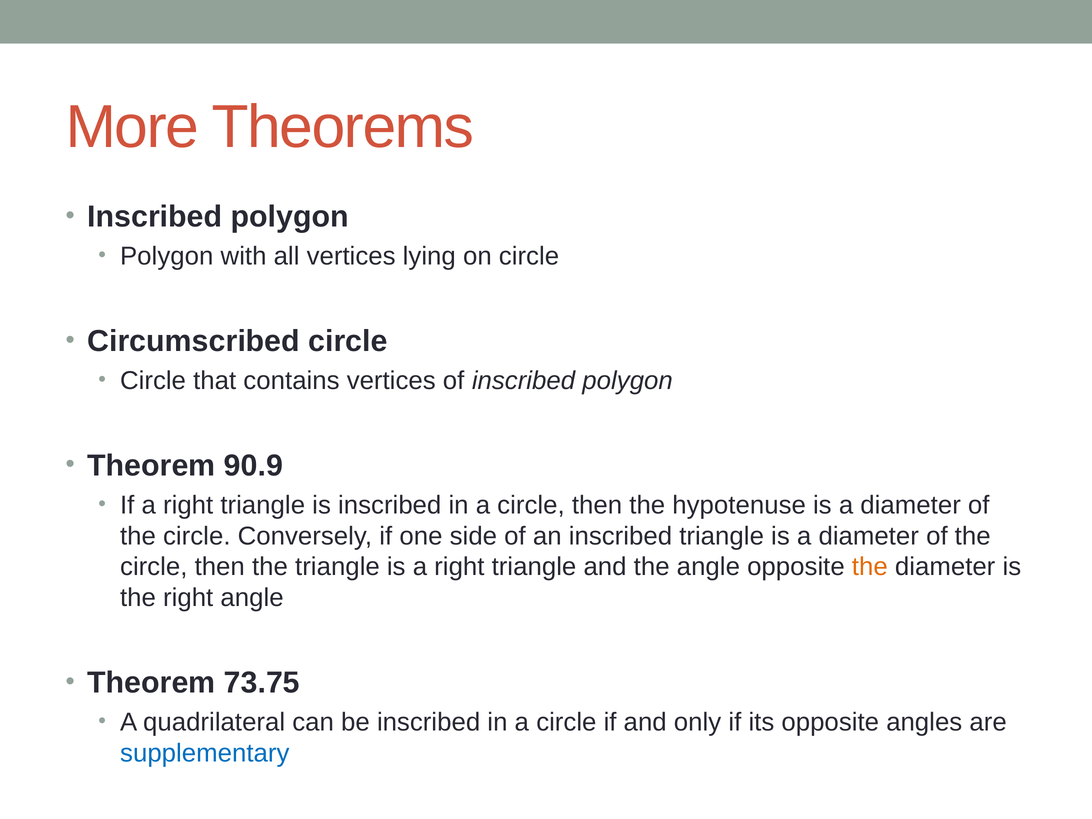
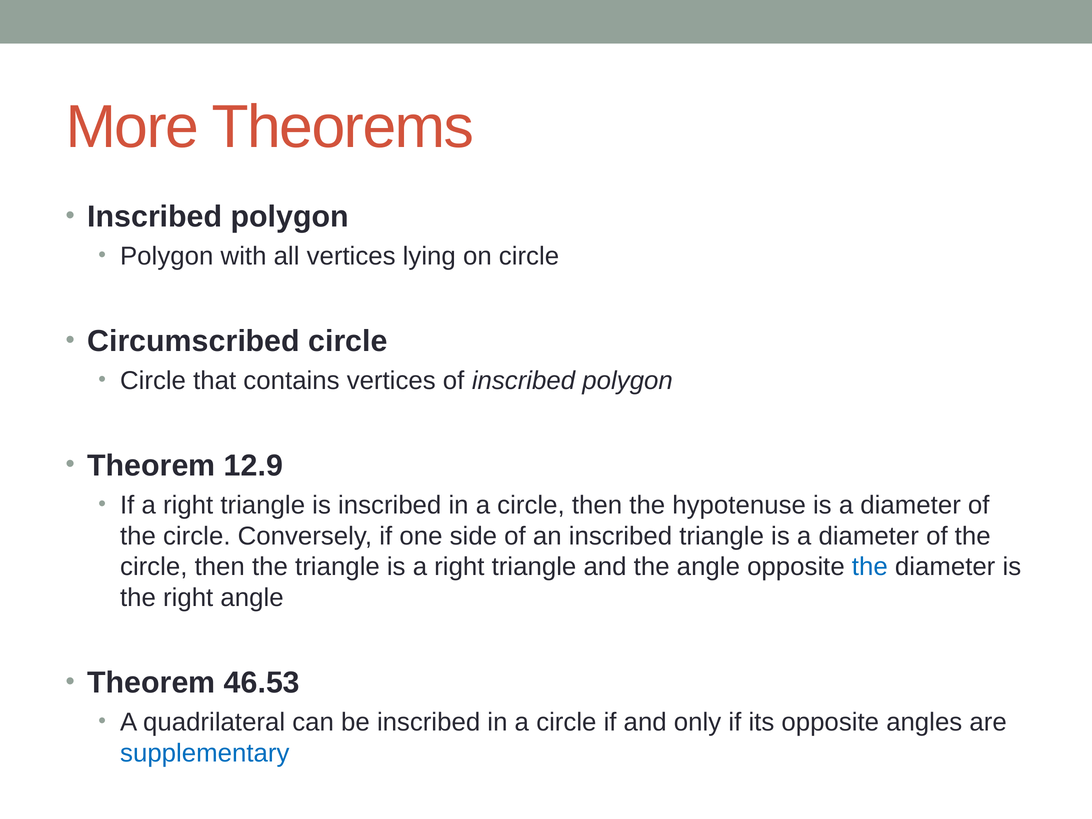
90.9: 90.9 -> 12.9
the at (870, 567) colour: orange -> blue
73.75: 73.75 -> 46.53
